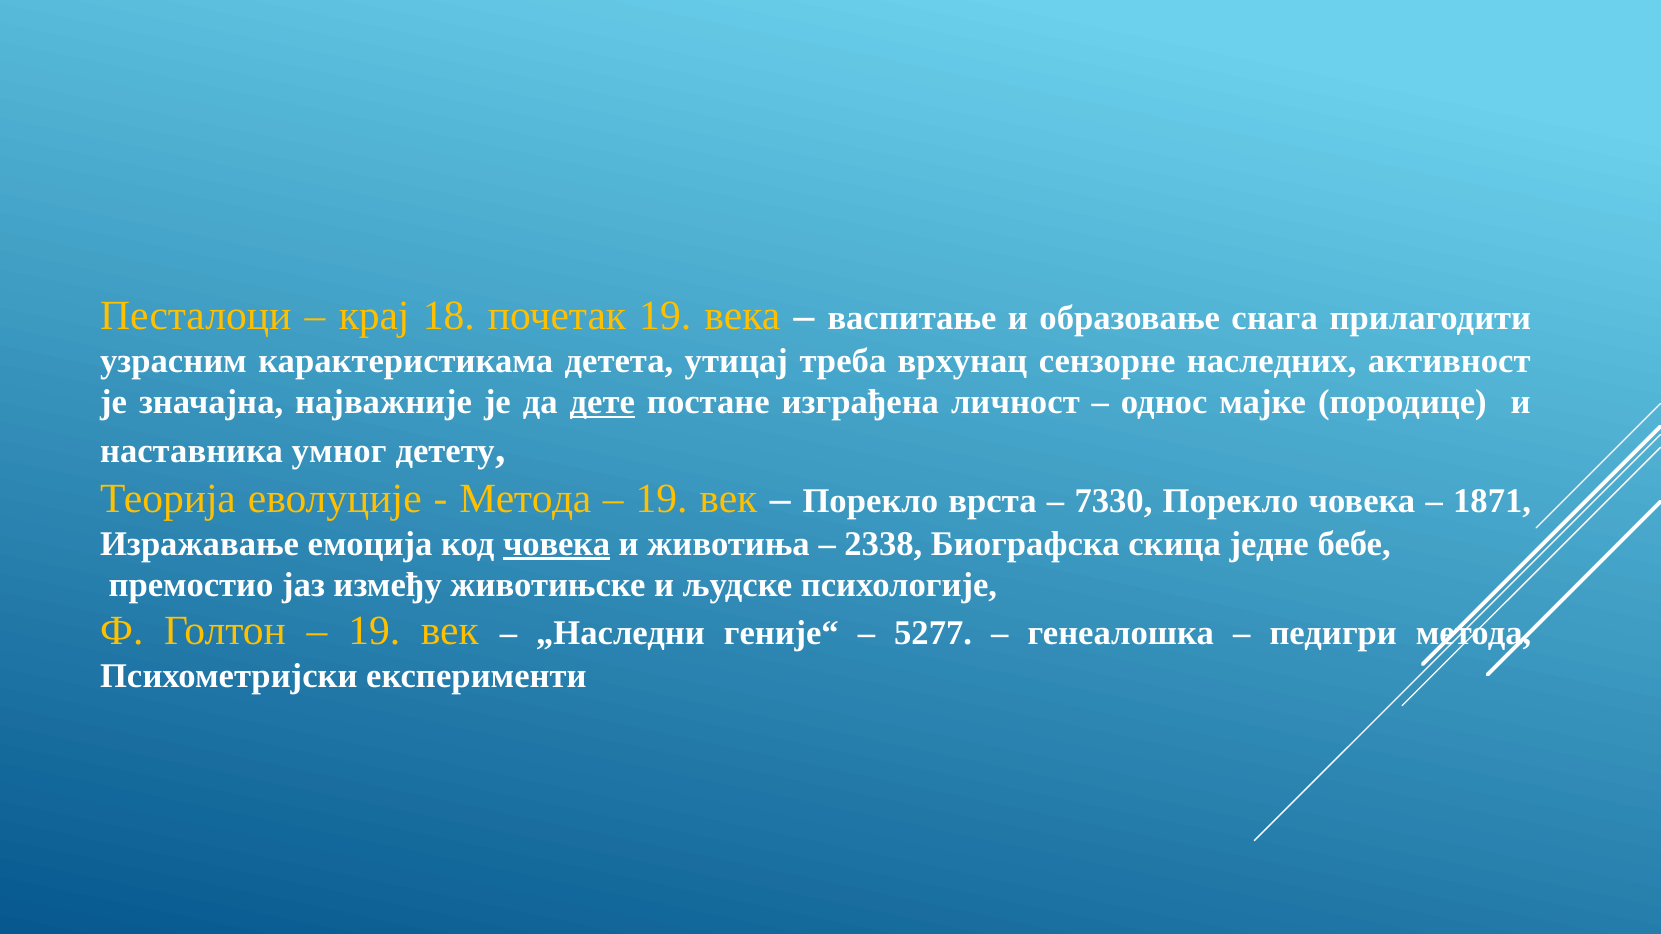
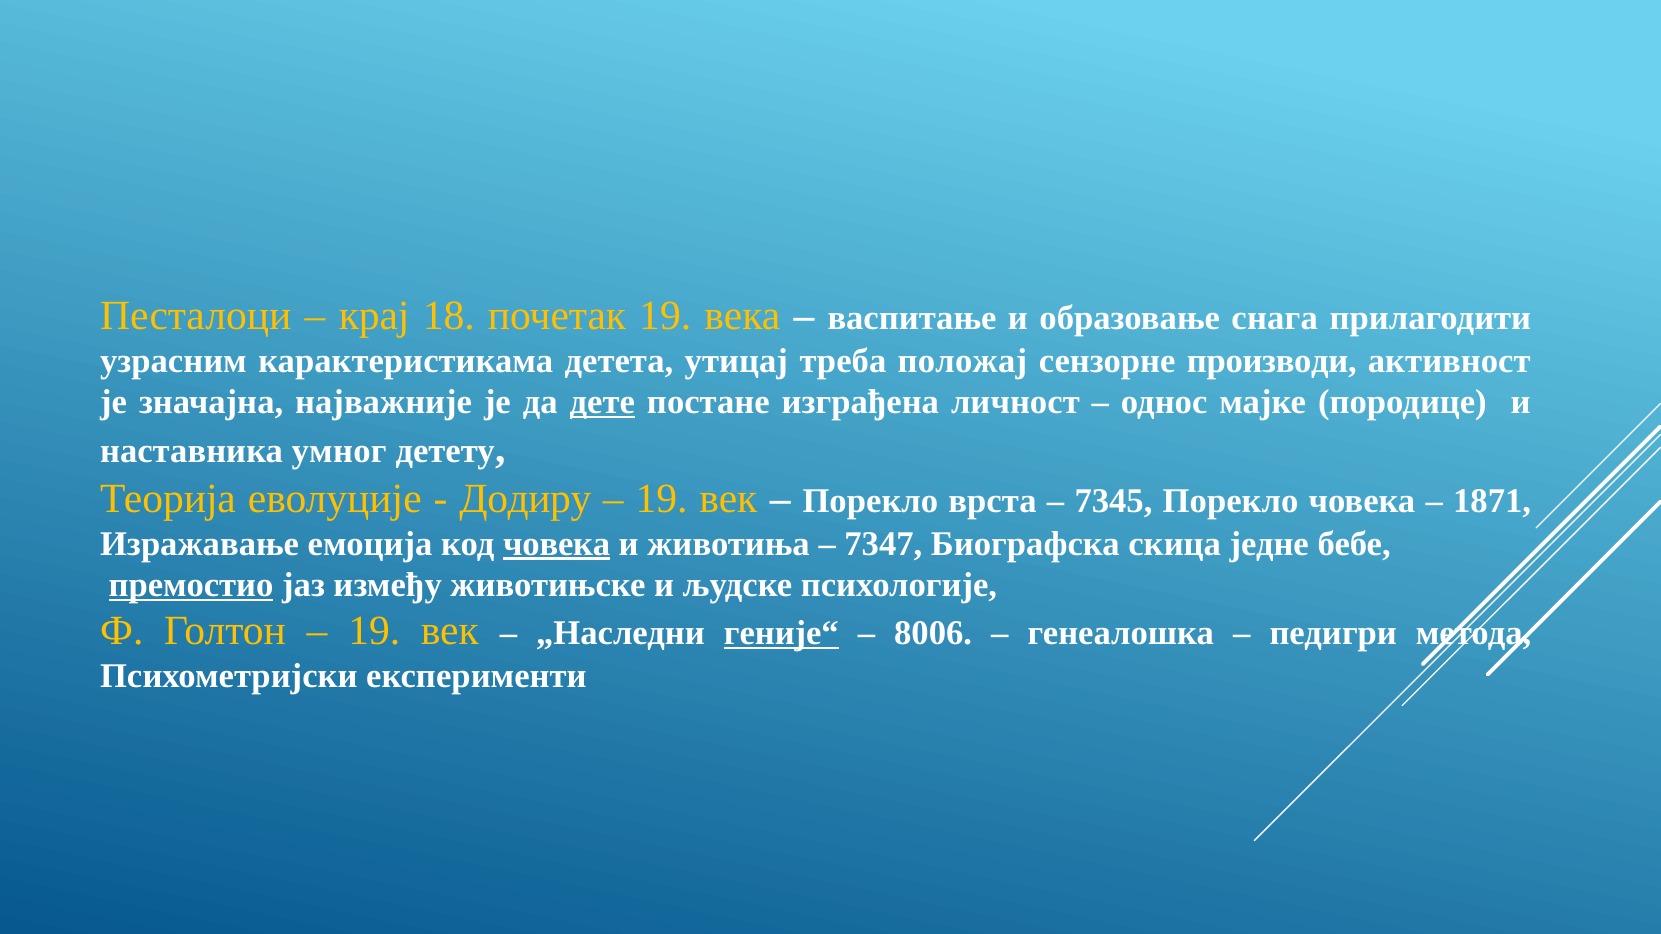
врхунац: врхунац -> положај
наследних: наследних -> производи
Метода at (525, 499): Метода -> Додиру
7330: 7330 -> 7345
2338: 2338 -> 7347
премостио underline: none -> present
геније“ underline: none -> present
5277: 5277 -> 8006
